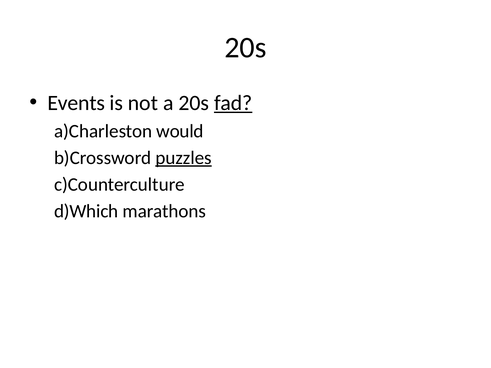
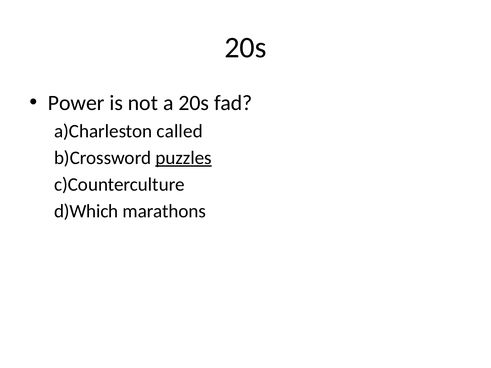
Events: Events -> Power
fad underline: present -> none
would: would -> called
